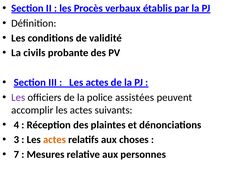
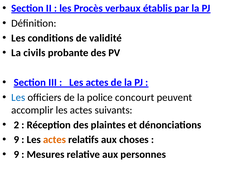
Les at (18, 98) colour: purple -> blue
assistées: assistées -> concourt
4: 4 -> 2
3 at (16, 140): 3 -> 9
7 at (16, 155): 7 -> 9
